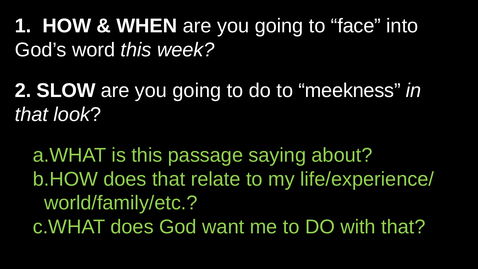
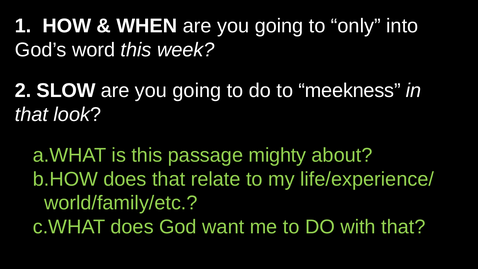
face: face -> only
saying: saying -> mighty
